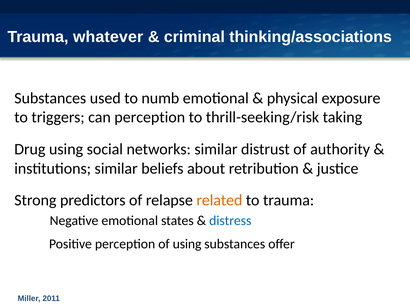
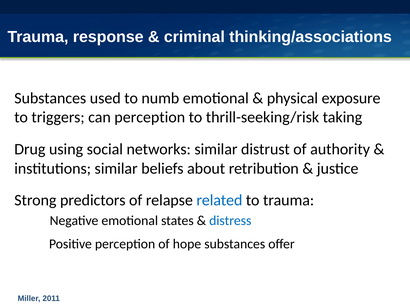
whatever: whatever -> response
related colour: orange -> blue
of using: using -> hope
